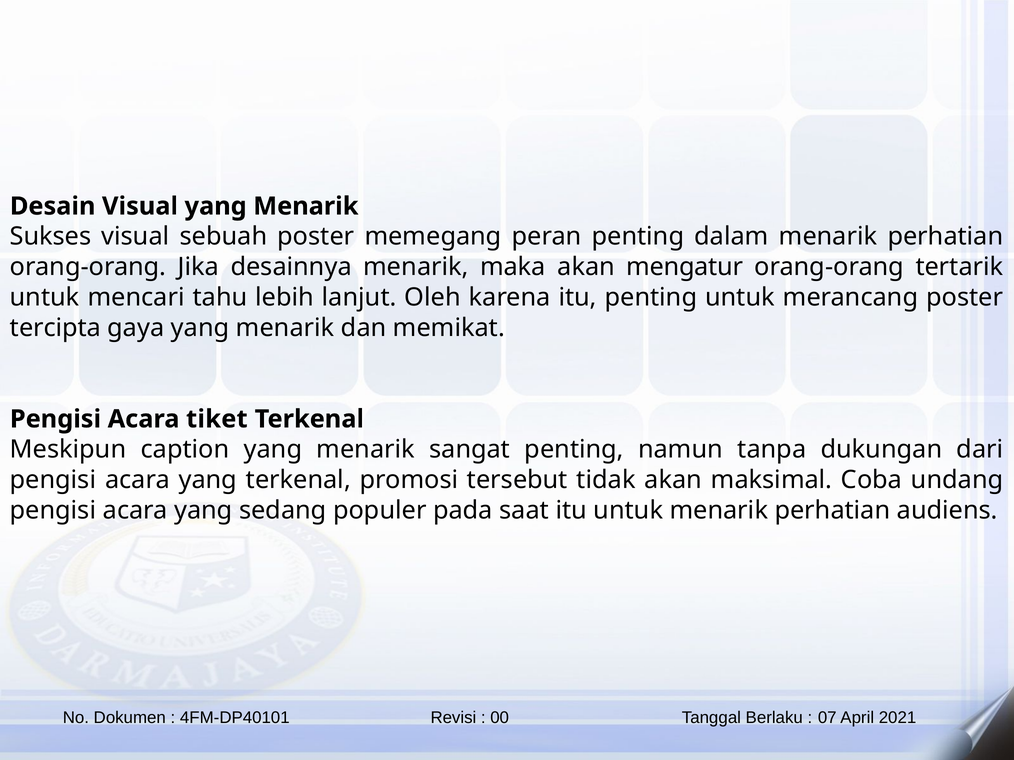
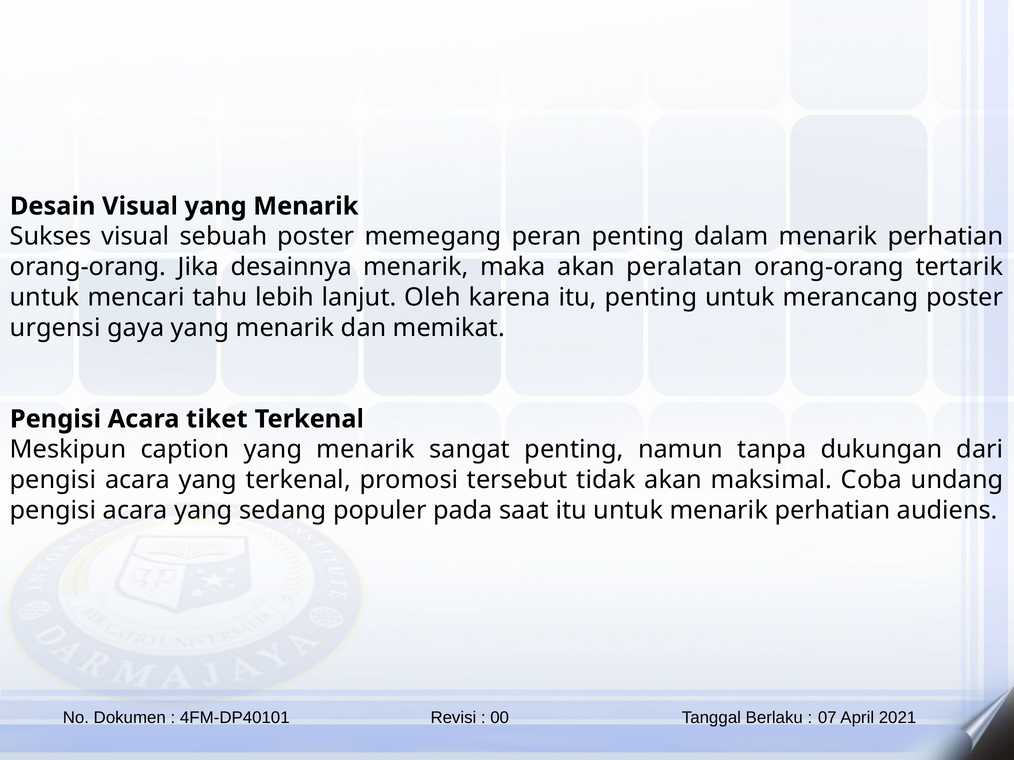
mengatur: mengatur -> peralatan
tercipta: tercipta -> urgensi
